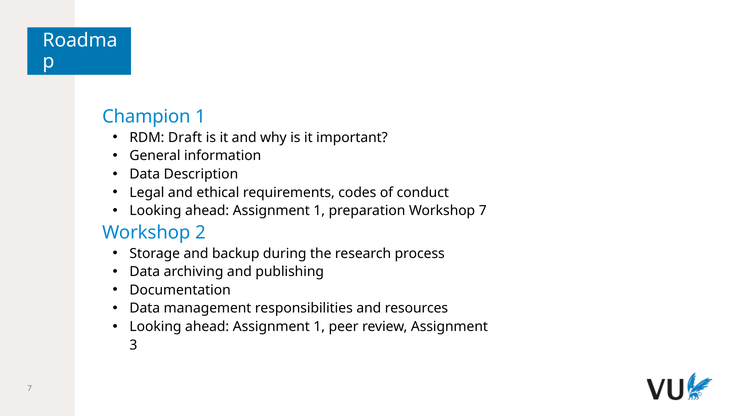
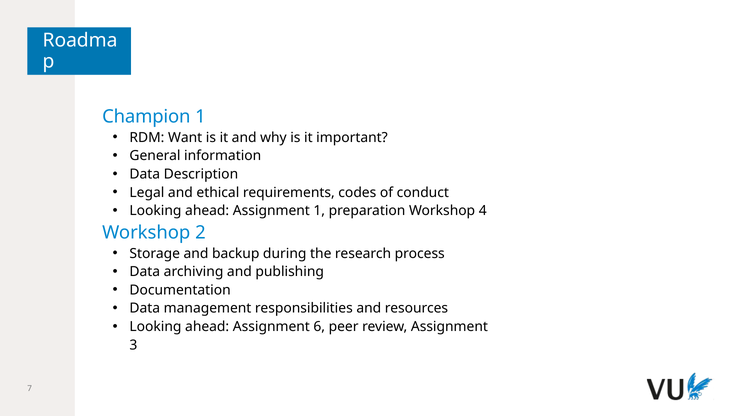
Draft: Draft -> Want
Workshop 7: 7 -> 4
1 at (319, 326): 1 -> 6
